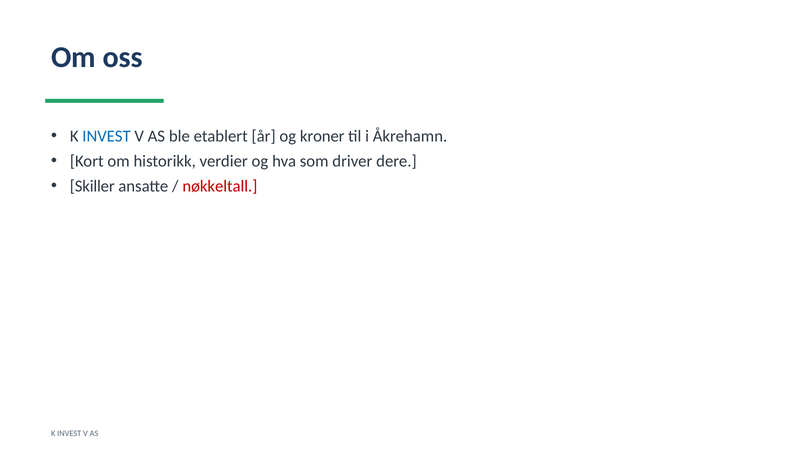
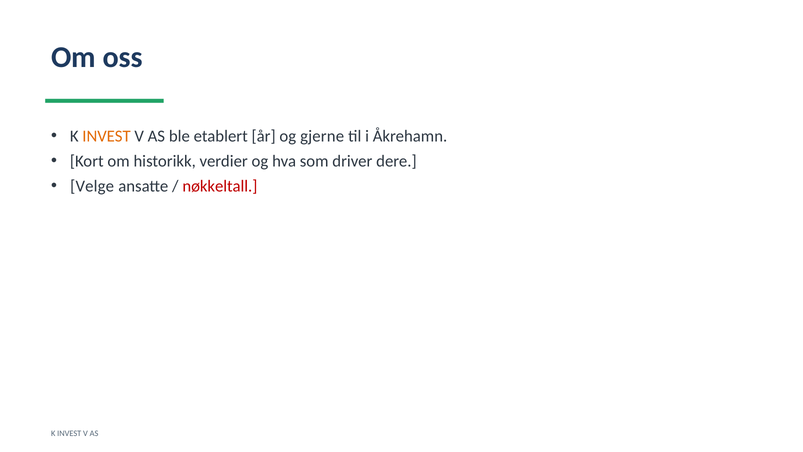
INVEST at (107, 136) colour: blue -> orange
kroner: kroner -> gjerne
Skiller: Skiller -> Velge
